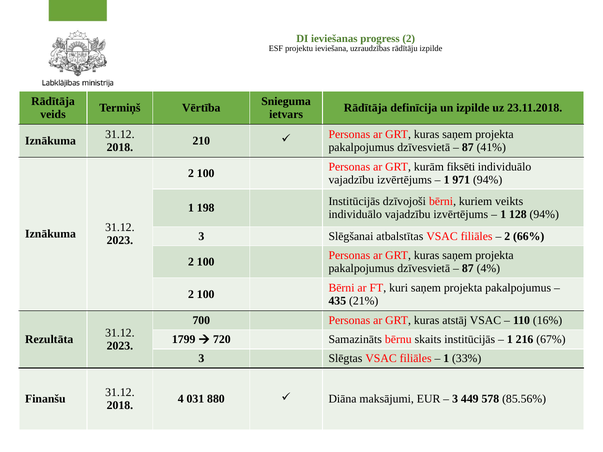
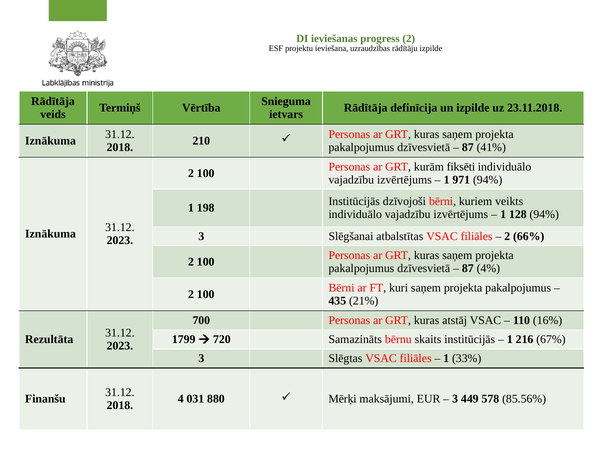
Diāna: Diāna -> Mērķi
